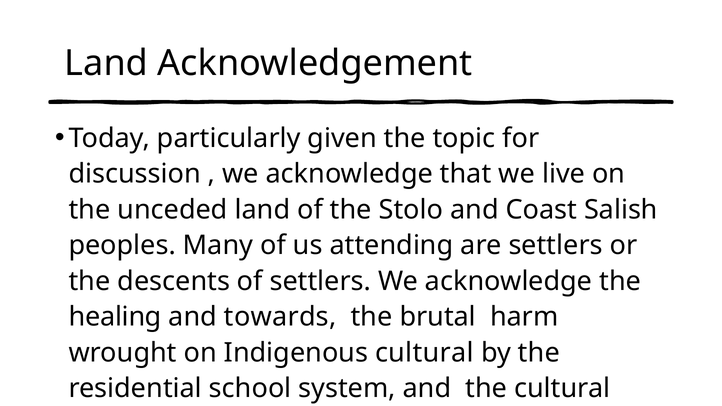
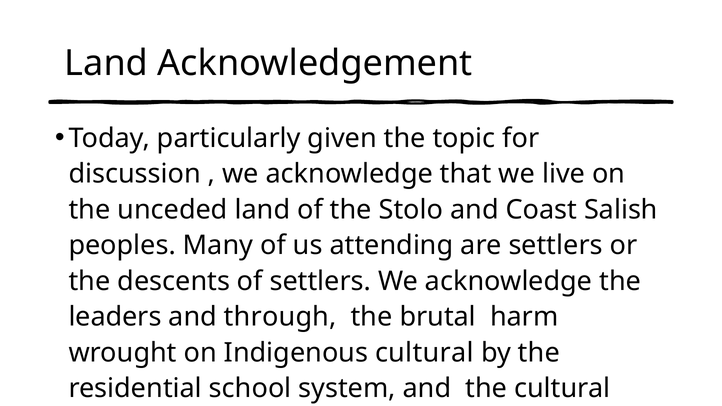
healing at (115, 317): healing -> leaders
and towards: towards -> through
